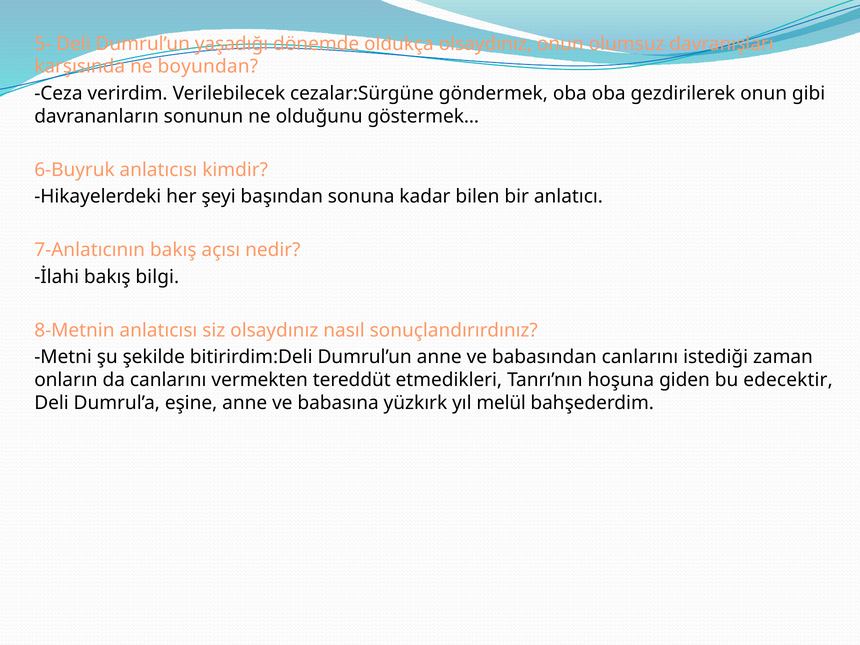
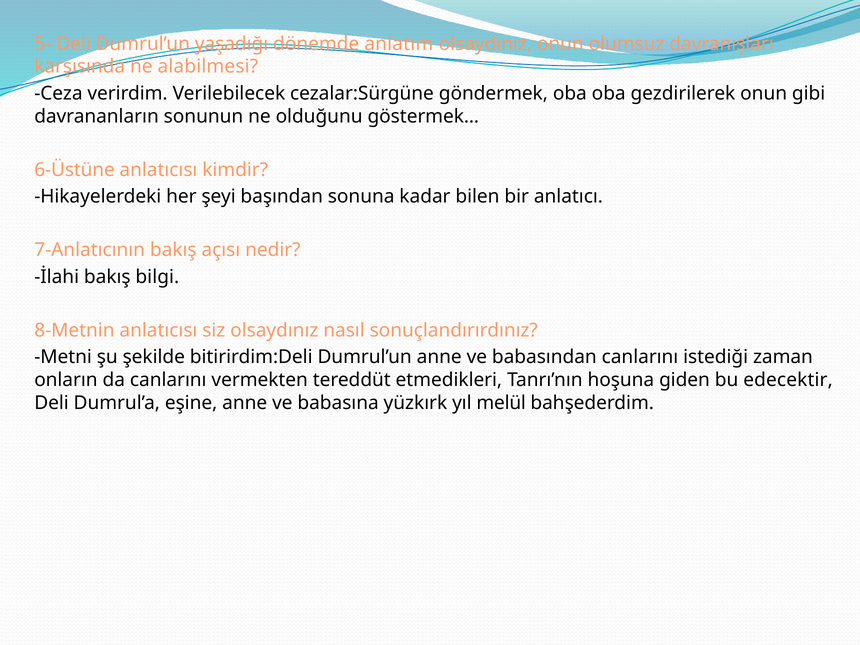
oldukça: oldukça -> anlatım
boyundan: boyundan -> alabilmesi
6-Buyruk: 6-Buyruk -> 6-Üstüne
